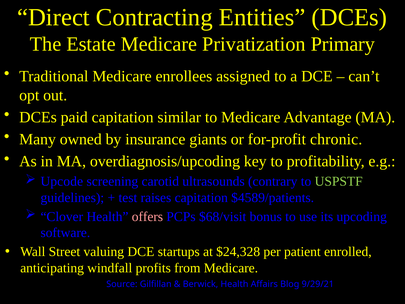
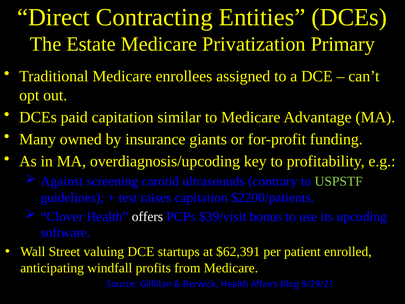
chronic: chronic -> funding
Upcode: Upcode -> Against
$4589/patients: $4589/patients -> $2200/patients
offers colour: pink -> white
$68/visit: $68/visit -> $39/visit
$24,328: $24,328 -> $62,391
